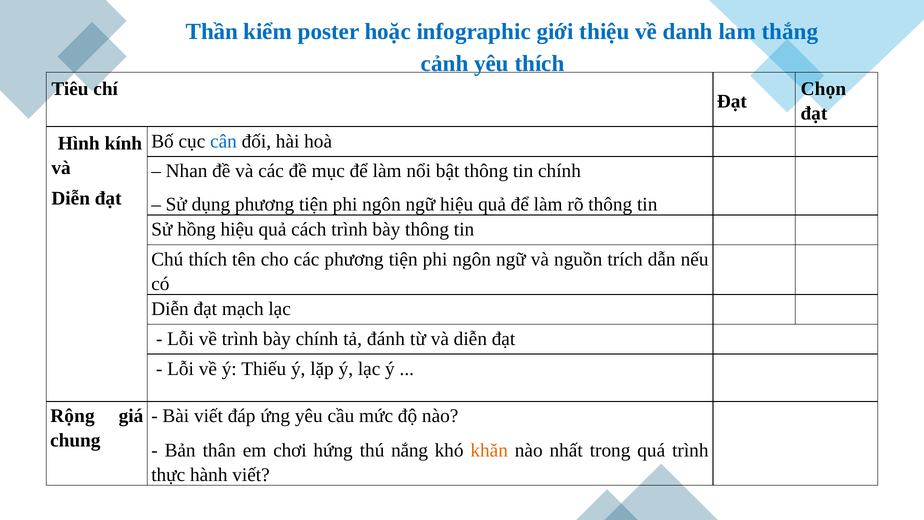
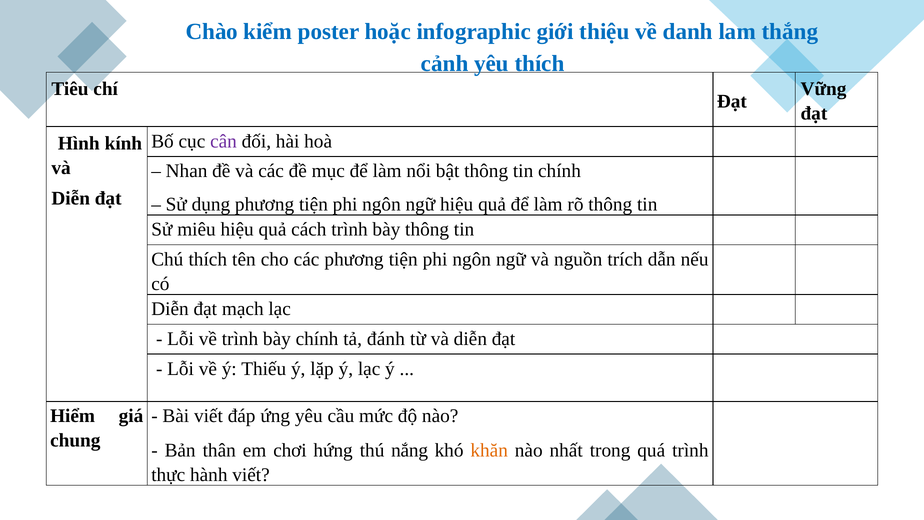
Thần: Thần -> Chào
Chọn: Chọn -> Vững
cân colour: blue -> purple
hồng: hồng -> miêu
Rộng: Rộng -> Hiểm
